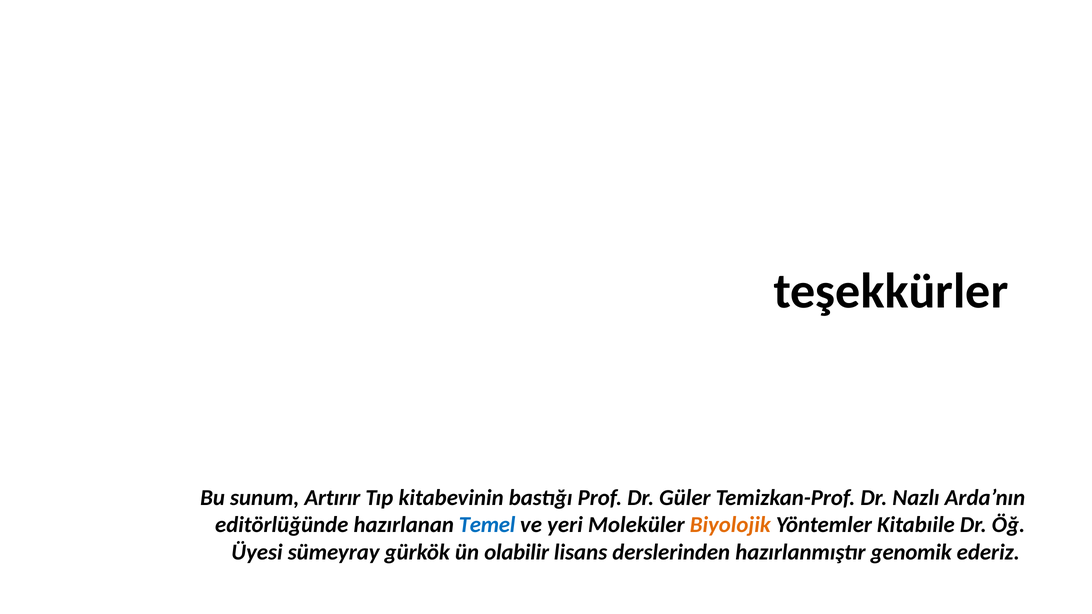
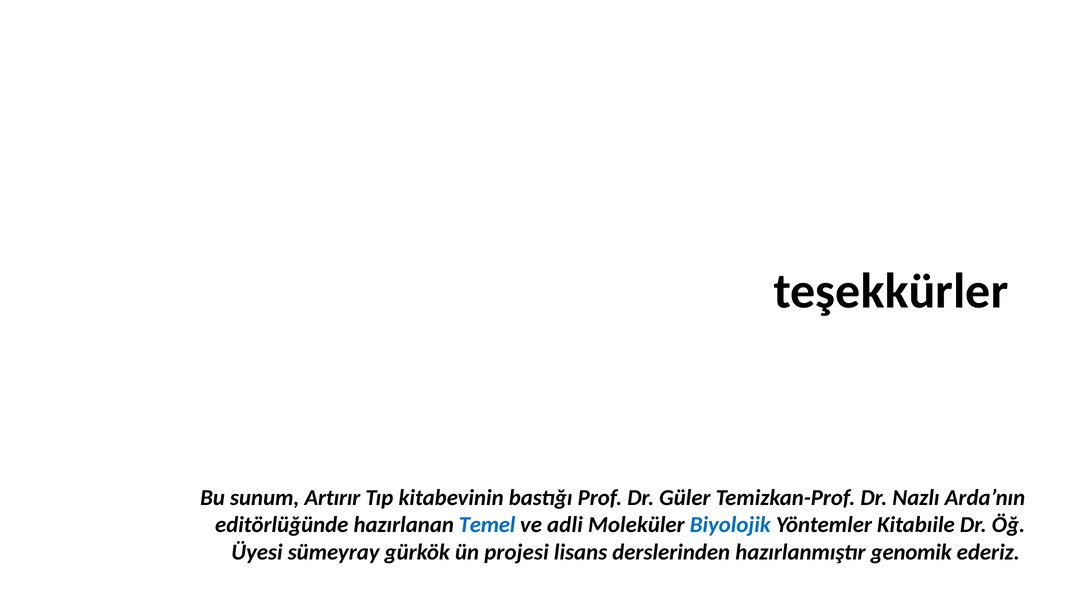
yeri: yeri -> adli
Biyolojik colour: orange -> blue
olabilir: olabilir -> projesi
